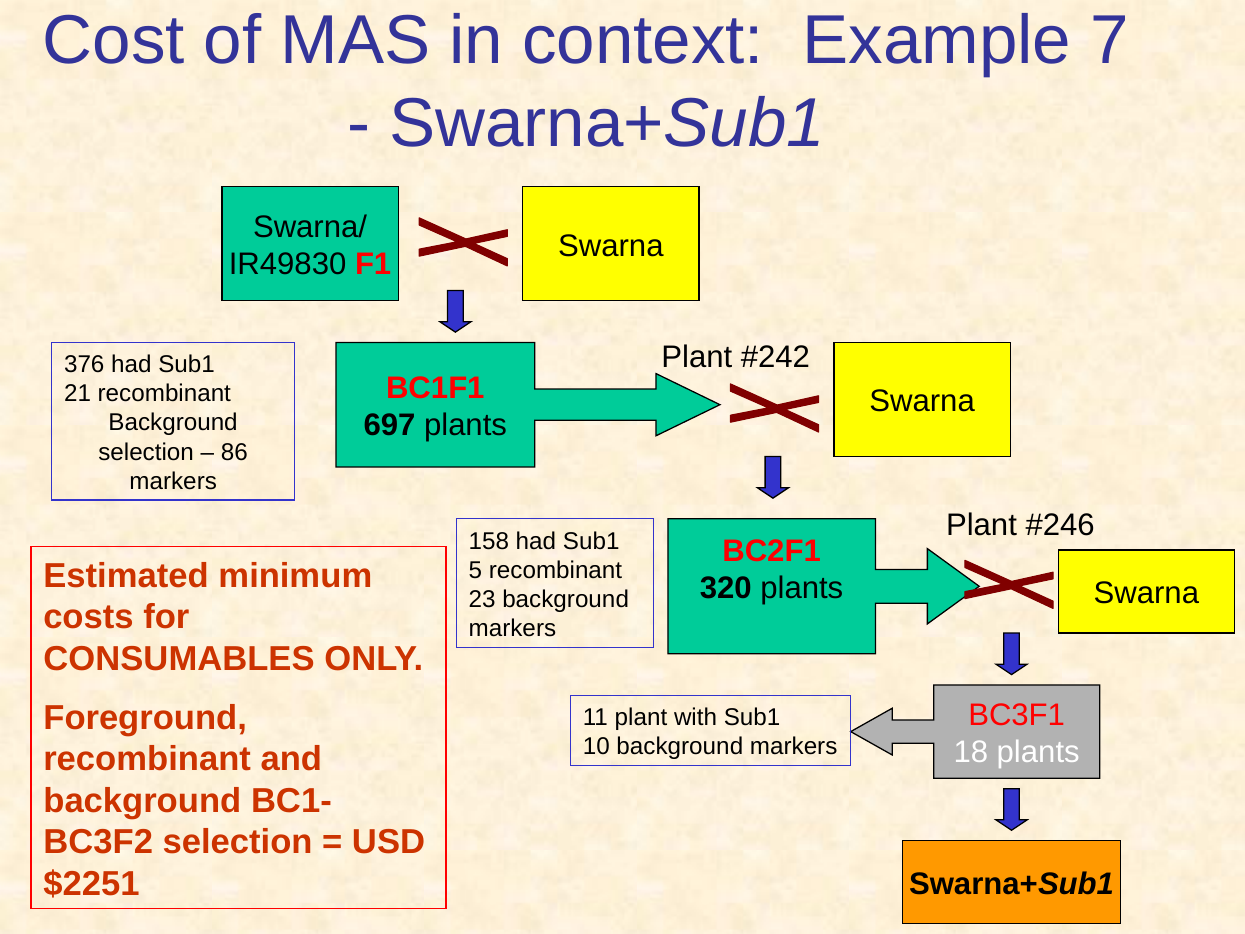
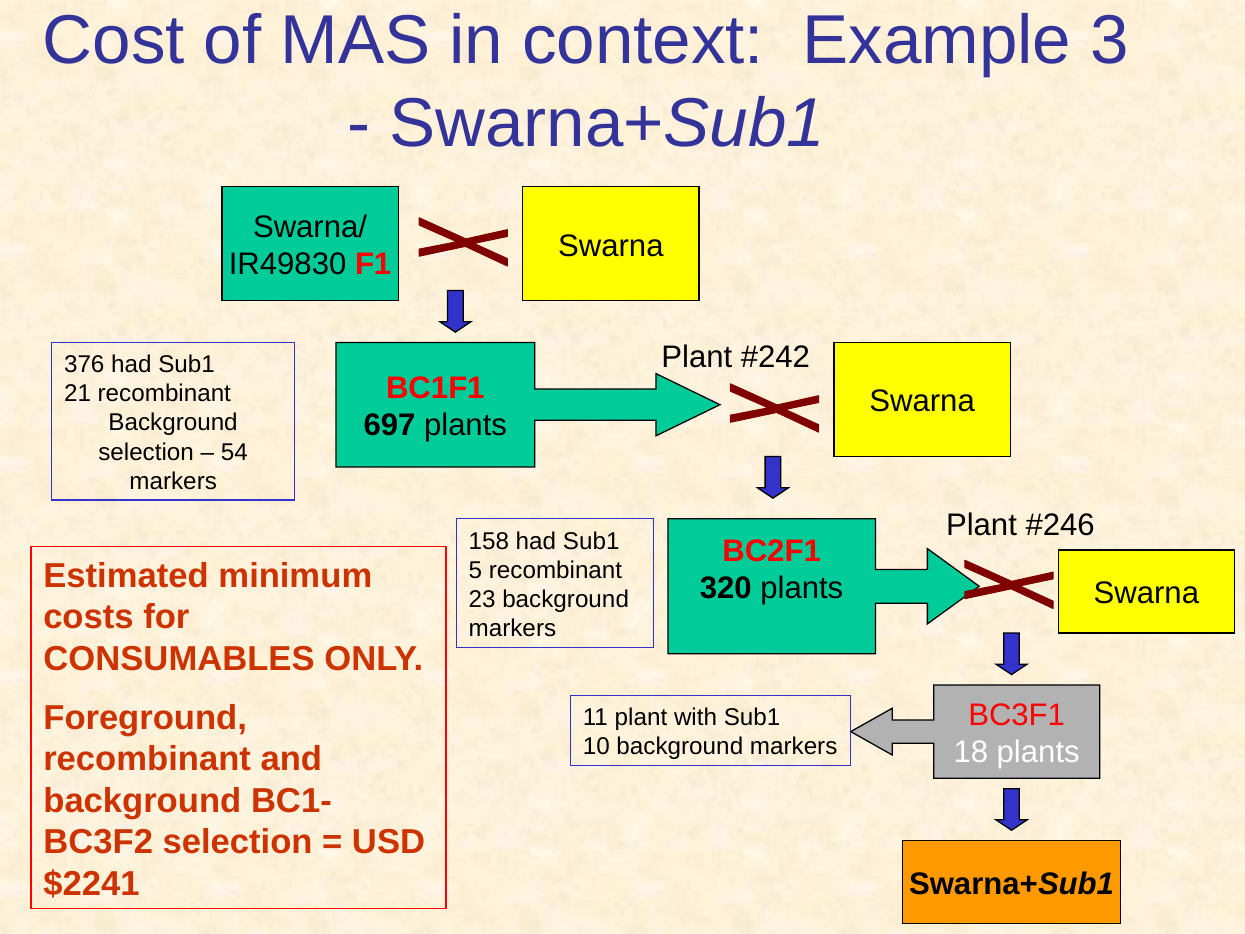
7: 7 -> 3
86: 86 -> 54
$2251: $2251 -> $2241
